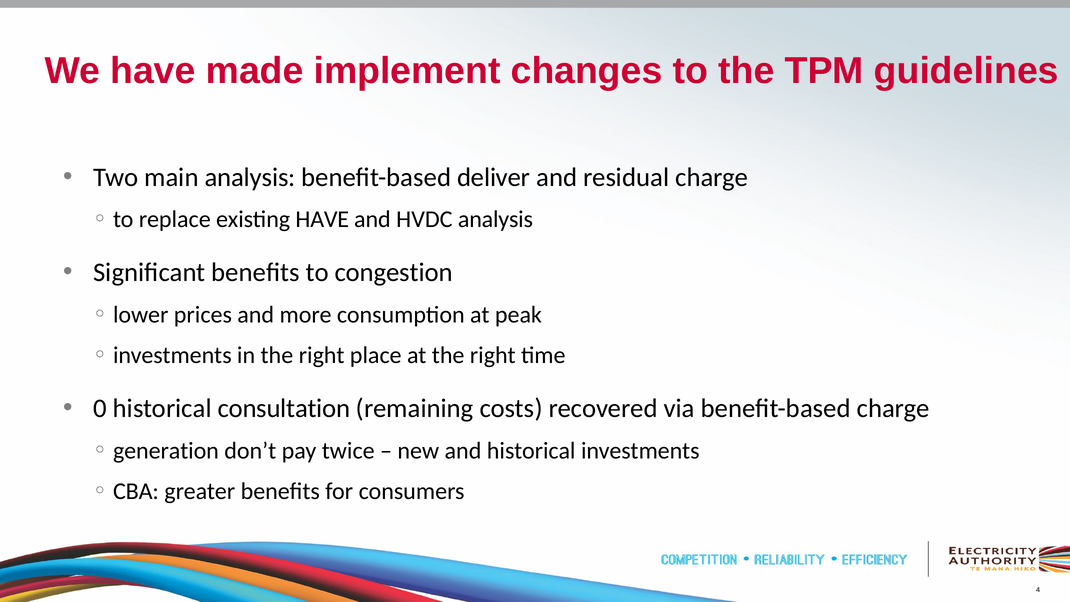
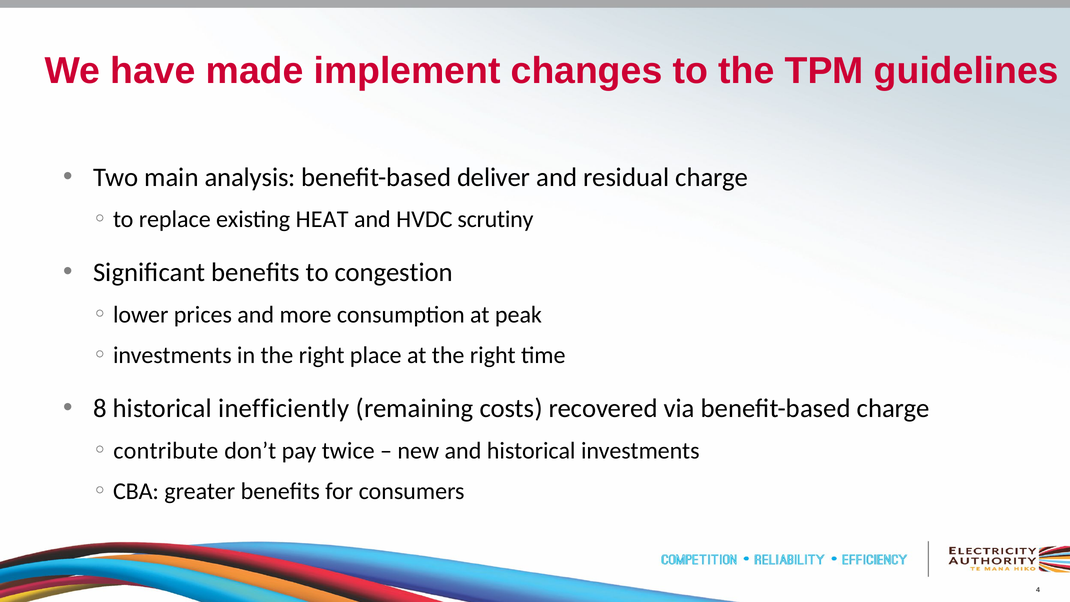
existing HAVE: HAVE -> HEAT
HVDC analysis: analysis -> scrutiny
0: 0 -> 8
consultation: consultation -> inefficiently
generation: generation -> contribute
